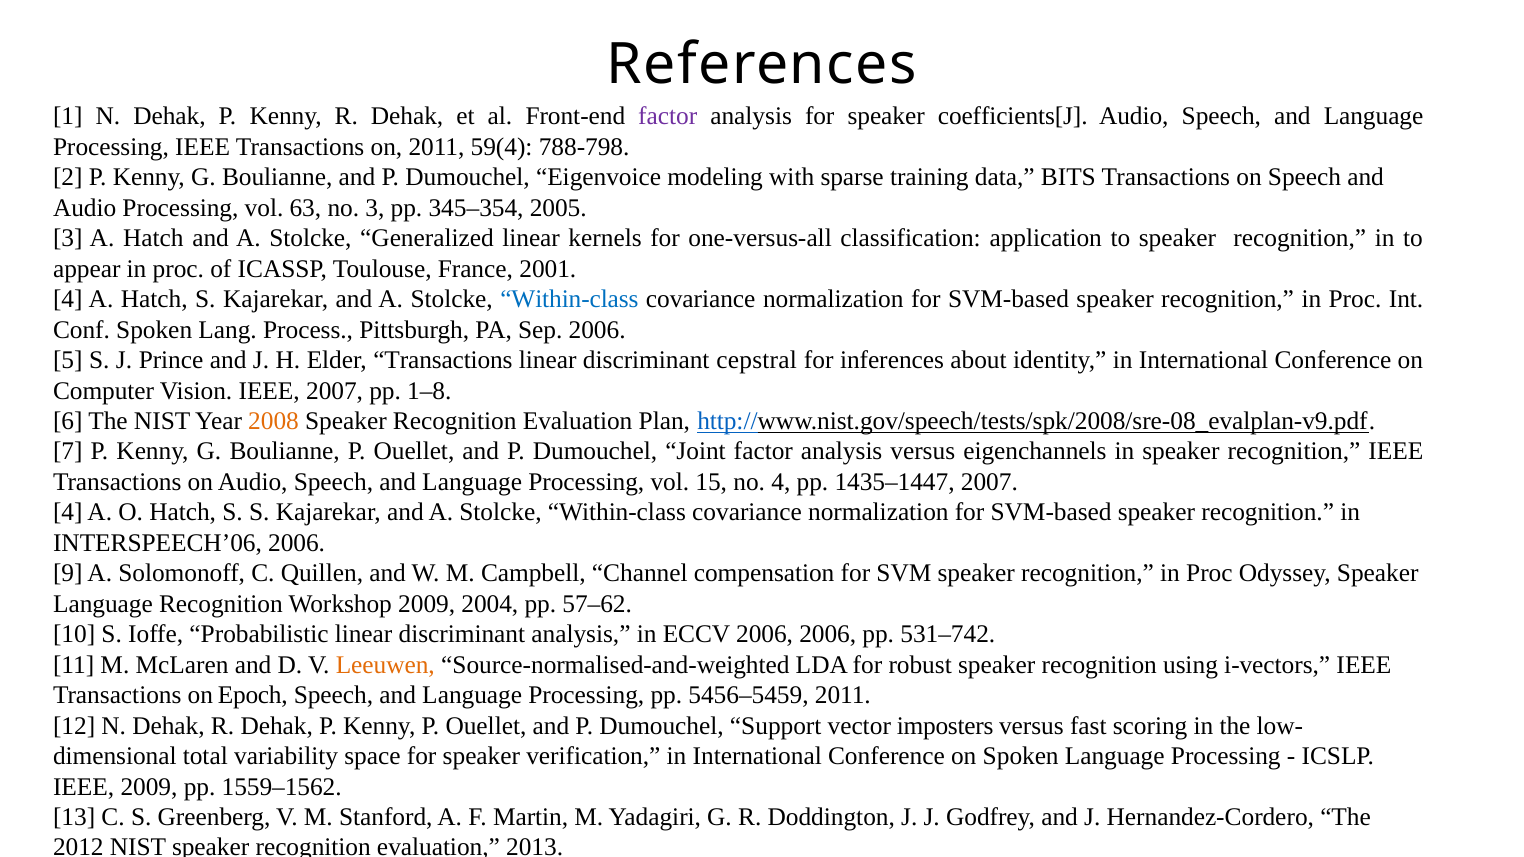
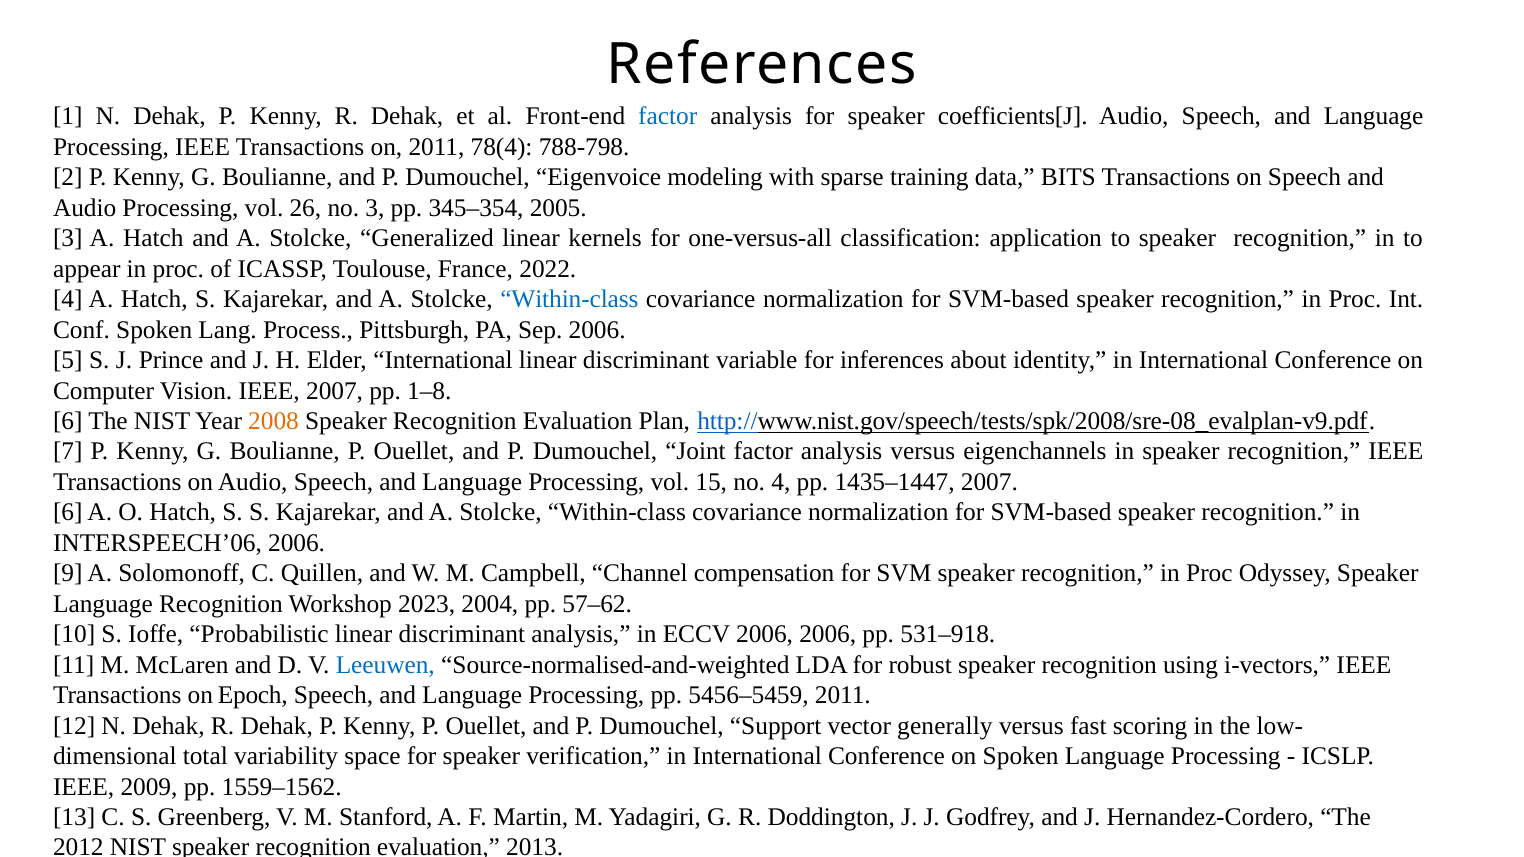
factor at (668, 117) colour: purple -> blue
59(4: 59(4 -> 78(4
63: 63 -> 26
2001: 2001 -> 2022
Elder Transactions: Transactions -> International
cepstral: cepstral -> variable
4 at (68, 513): 4 -> 6
Workshop 2009: 2009 -> 2023
531–742: 531–742 -> 531–918
Leeuwen colour: orange -> blue
imposters: imposters -> generally
